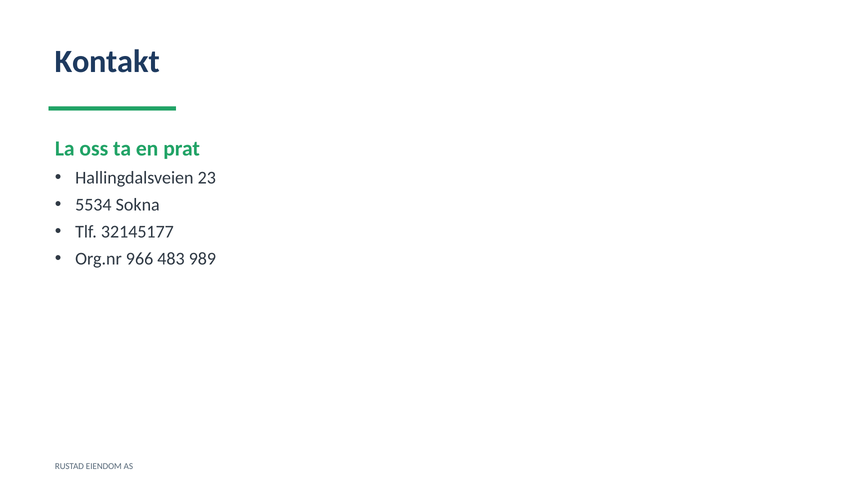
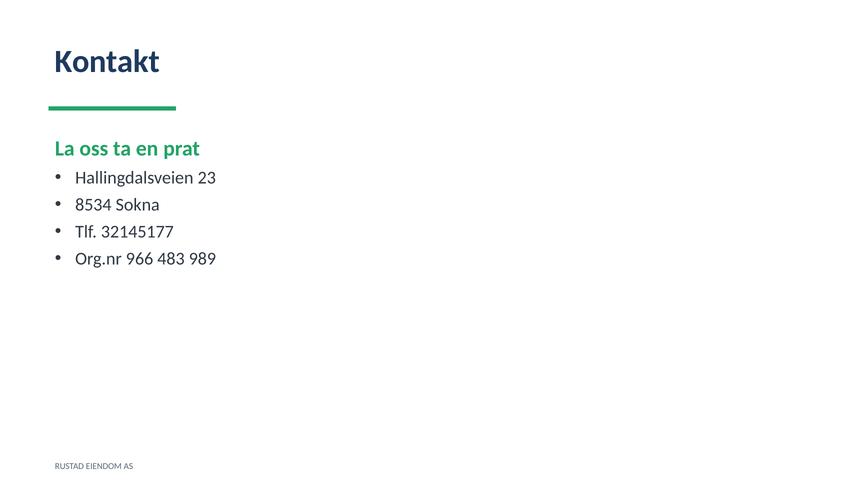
5534: 5534 -> 8534
